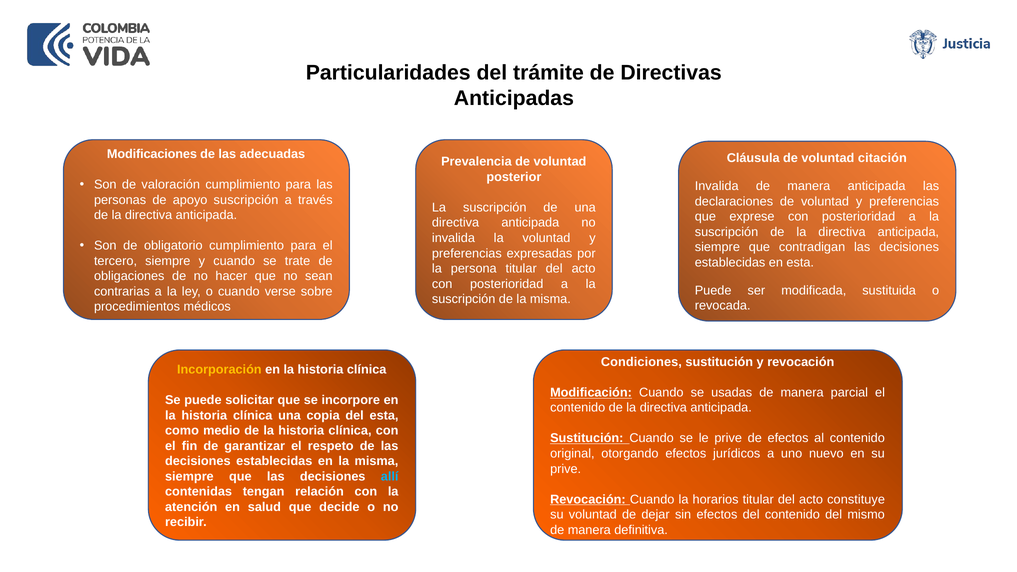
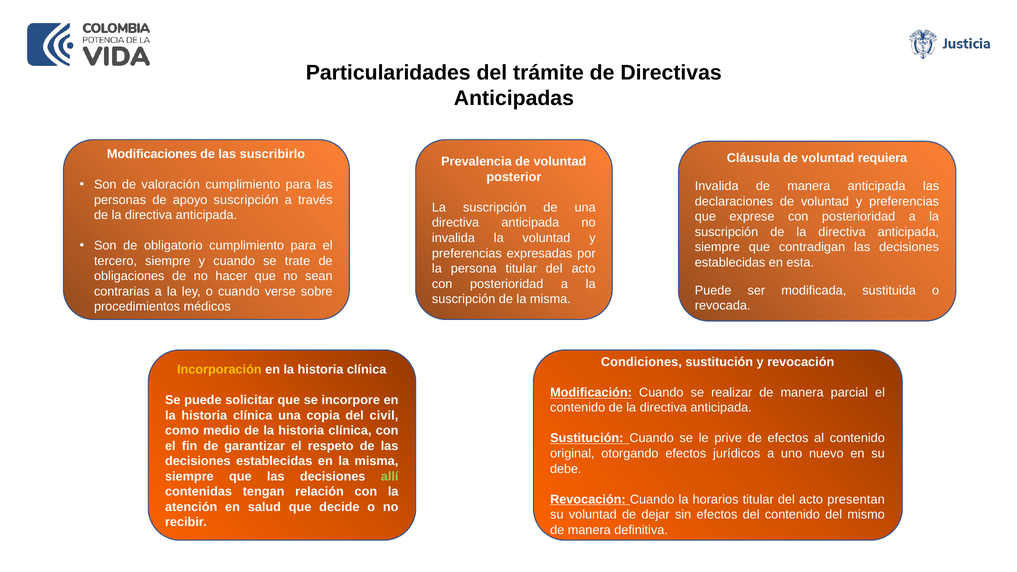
adecuadas: adecuadas -> suscribirlo
citación: citación -> requiera
usadas: usadas -> realizar
del esta: esta -> civil
prive at (566, 469): prive -> debe
allí colour: light blue -> light green
constituye: constituye -> presentan
